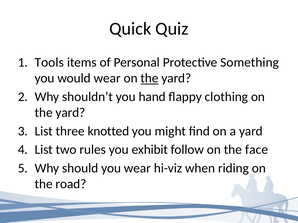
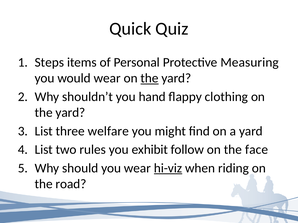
Tools: Tools -> Steps
Something: Something -> Measuring
knotted: knotted -> welfare
hi-viz underline: none -> present
